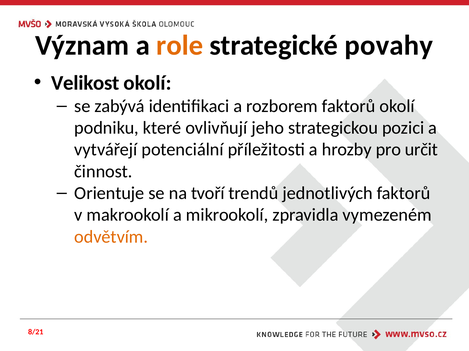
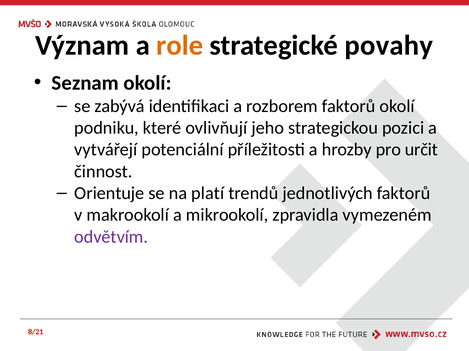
Velikost: Velikost -> Seznam
tvoří: tvoří -> platí
odvětvím colour: orange -> purple
